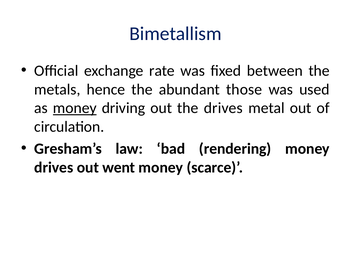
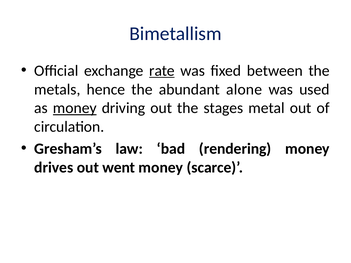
rate underline: none -> present
those: those -> alone
the drives: drives -> stages
